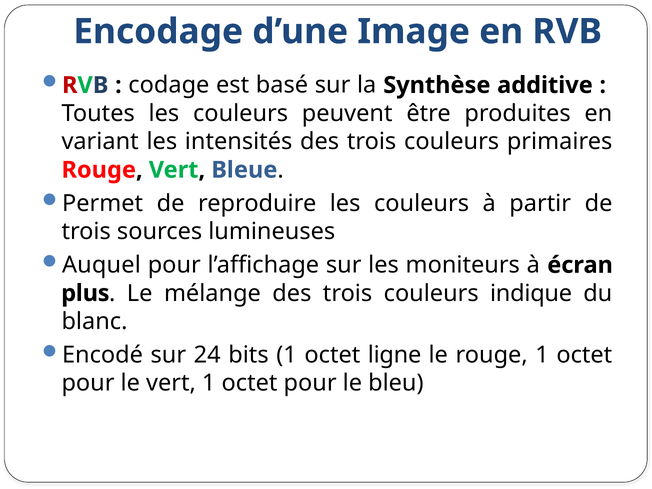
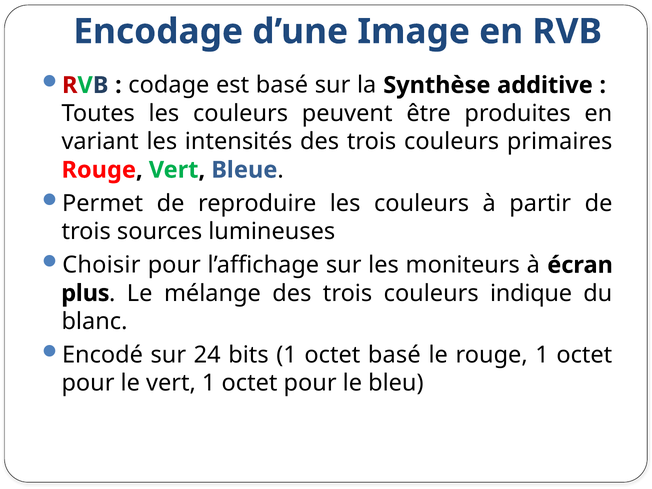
Auquel: Auquel -> Choisir
octet ligne: ligne -> basé
